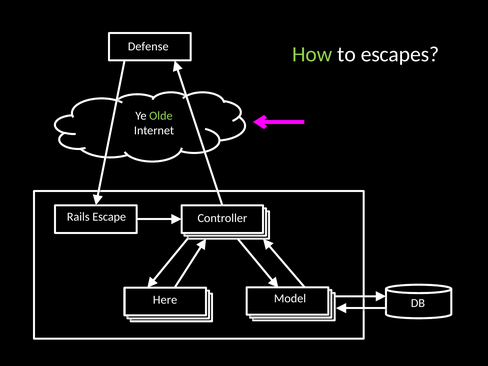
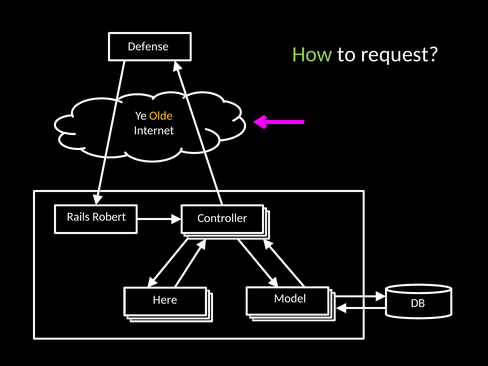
escapes: escapes -> request
Olde colour: light green -> yellow
Escape: Escape -> Robert
